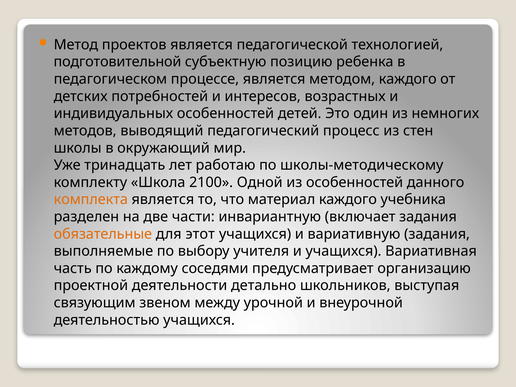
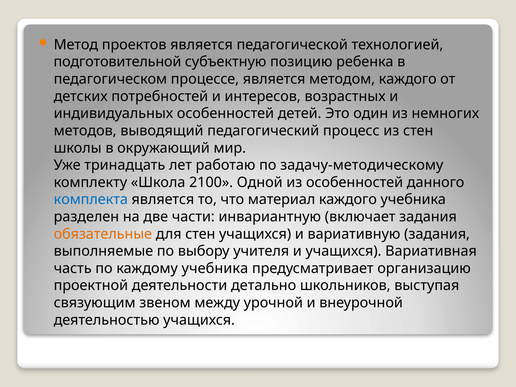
школы-методическому: школы-методическому -> задачу-методическому
комплекта colour: orange -> blue
для этот: этот -> стен
каждому соседями: соседями -> учебника
